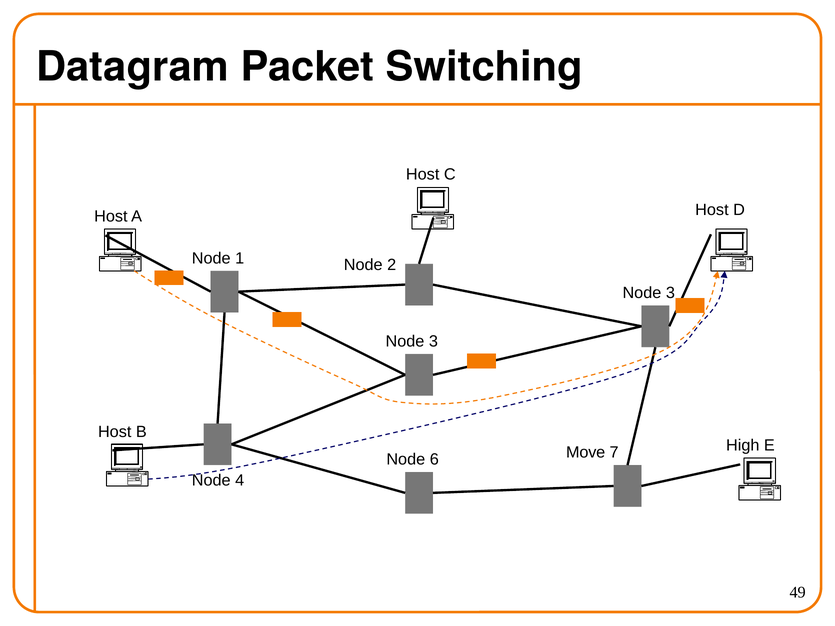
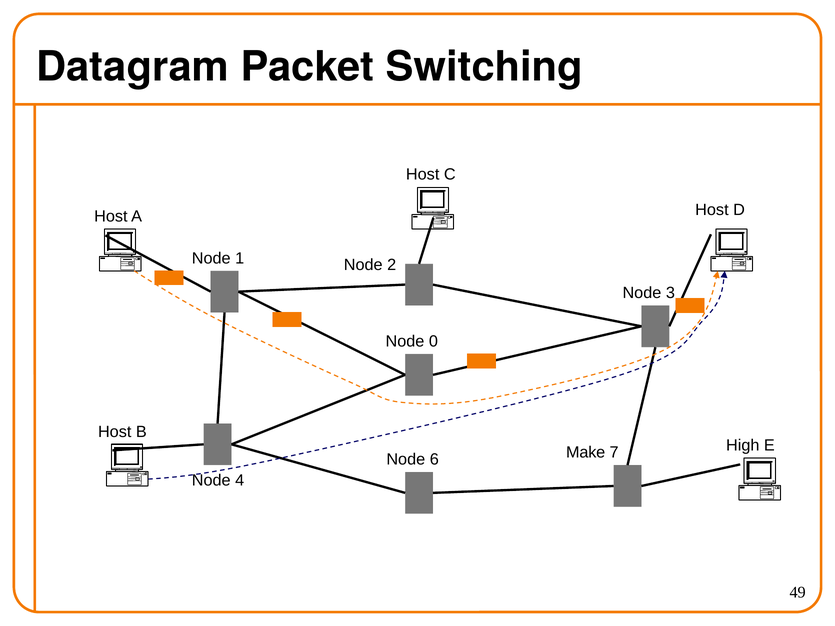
3 at (433, 342): 3 -> 0
Move: Move -> Make
